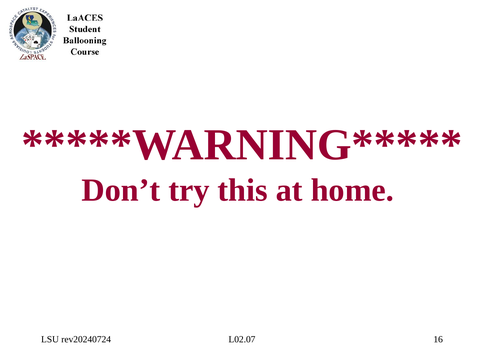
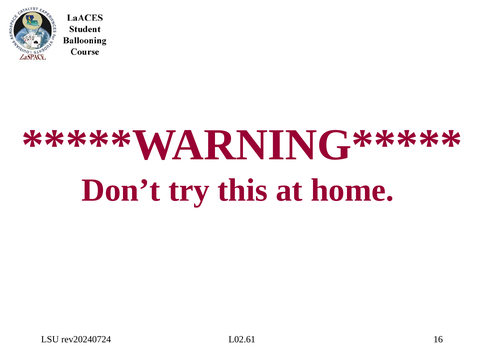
L02.07: L02.07 -> L02.61
